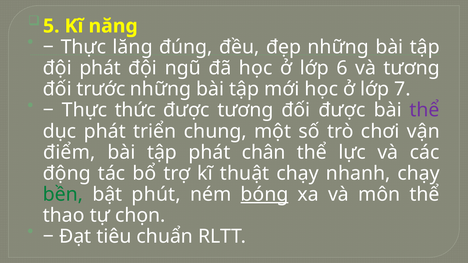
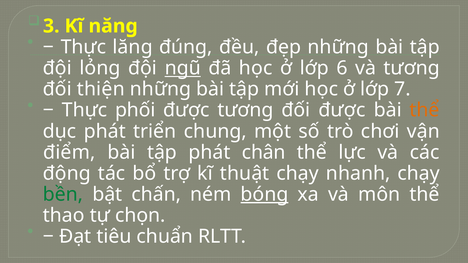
5: 5 -> 3
đội phát: phát -> lỏng
ngũ underline: none -> present
trước: trước -> thiện
thức: thức -> phối
thể at (425, 110) colour: purple -> orange
phút: phút -> chấn
